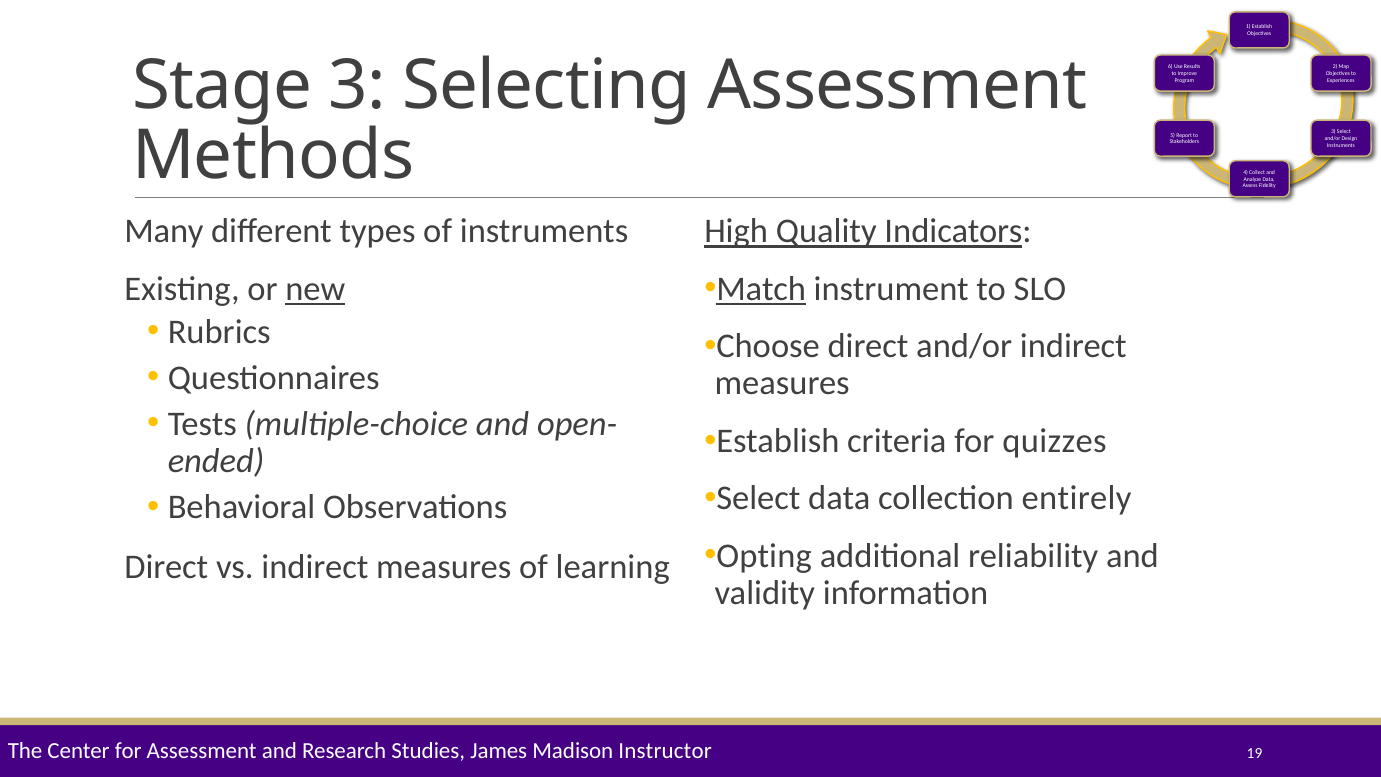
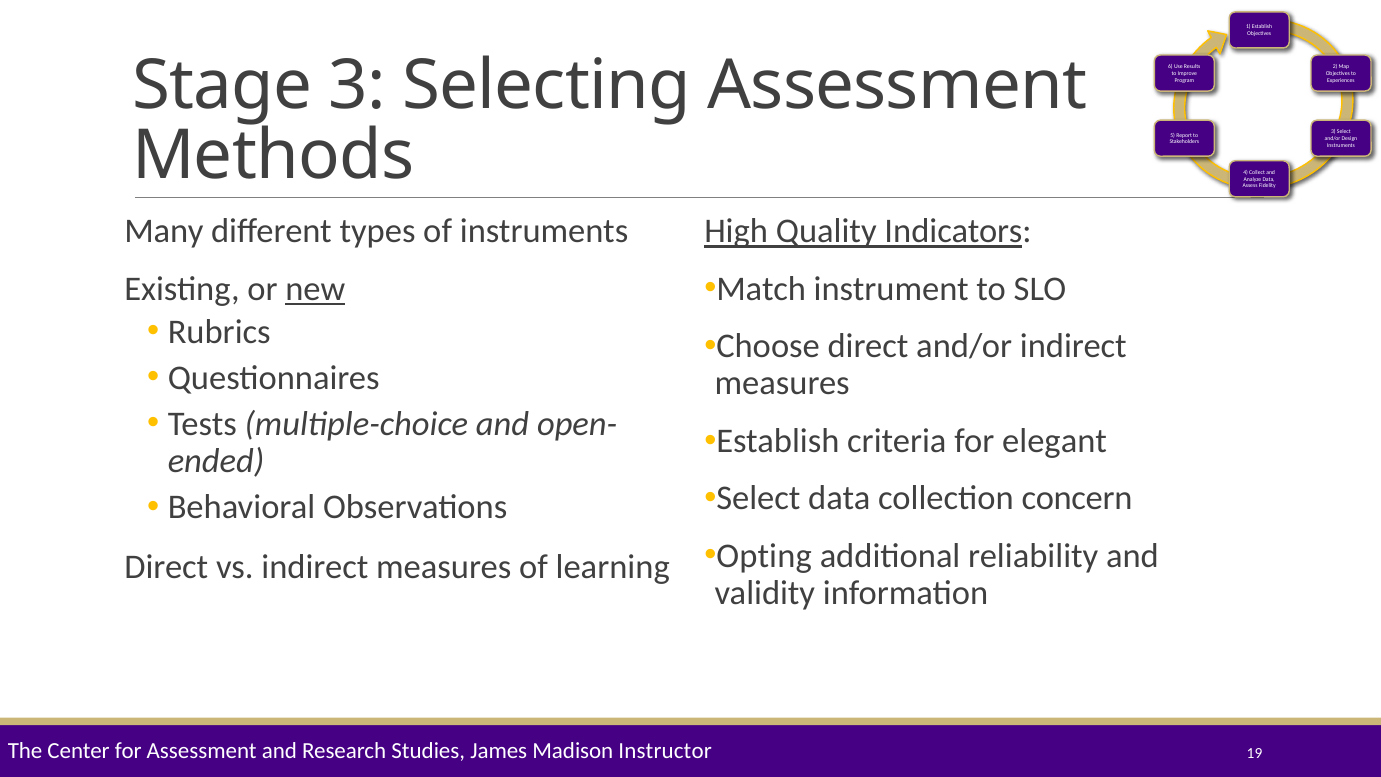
Match underline: present -> none
quizzes: quizzes -> elegant
entirely: entirely -> concern
